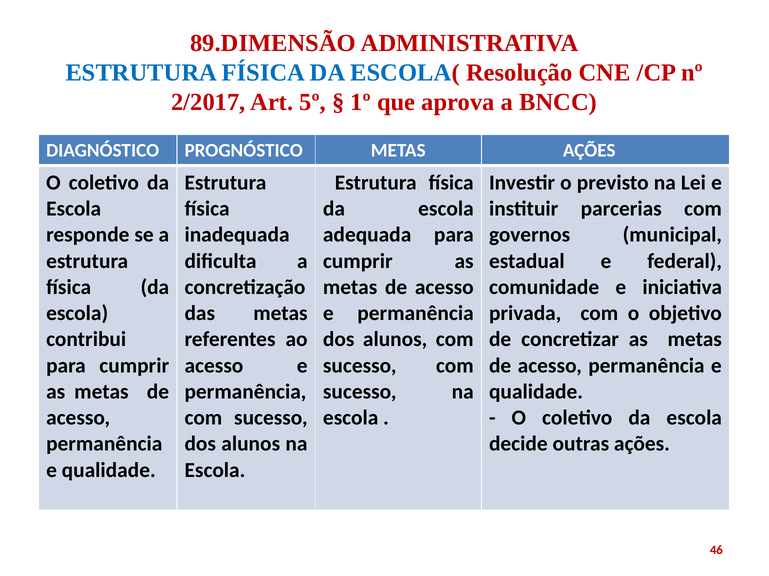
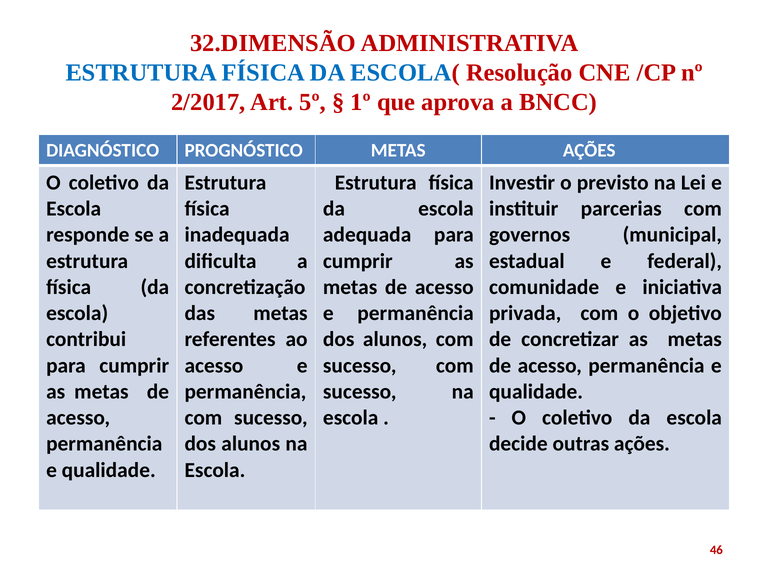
89.DIMENSÃO: 89.DIMENSÃO -> 32.DIMENSÃO
